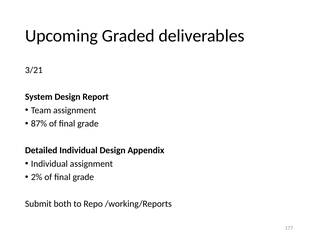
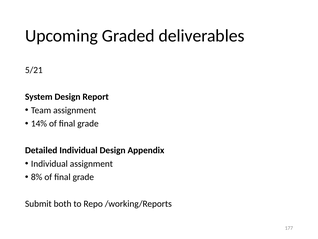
3/21: 3/21 -> 5/21
87%: 87% -> 14%
2%: 2% -> 8%
